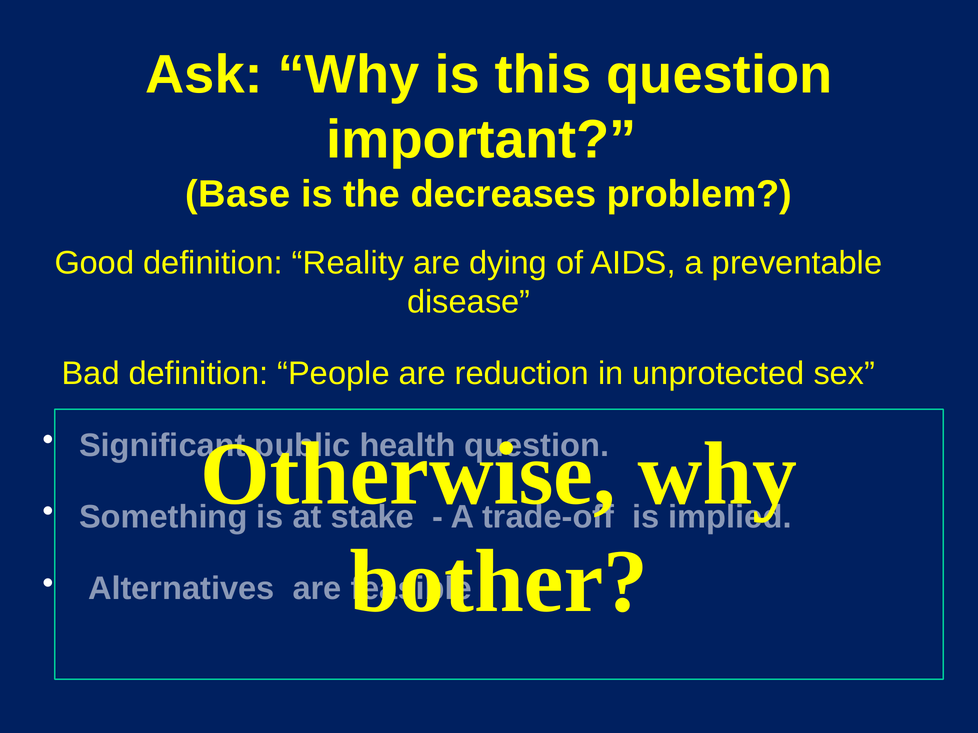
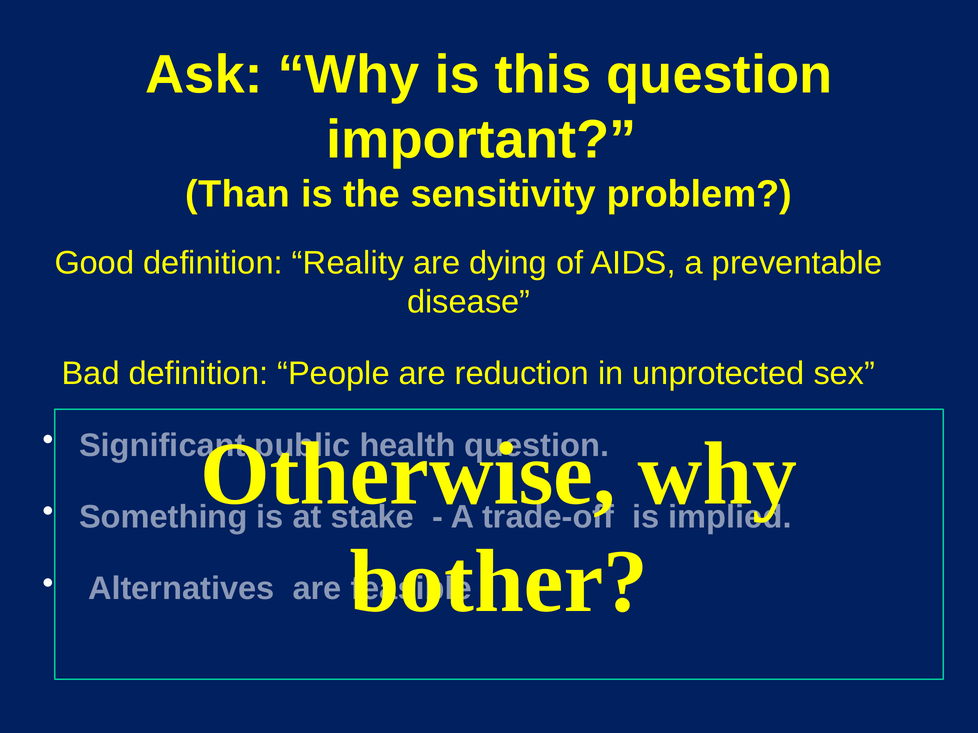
Base: Base -> Than
decreases: decreases -> sensitivity
